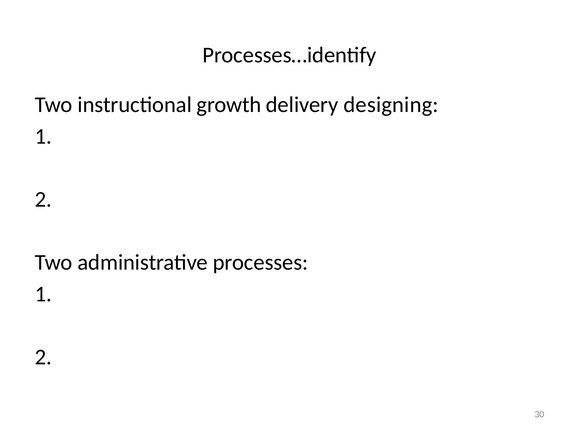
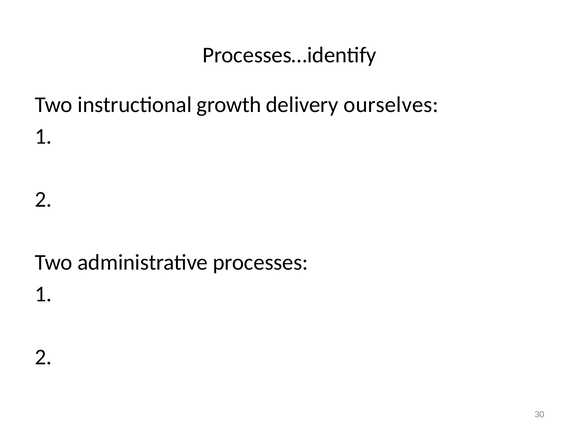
designing: designing -> ourselves
